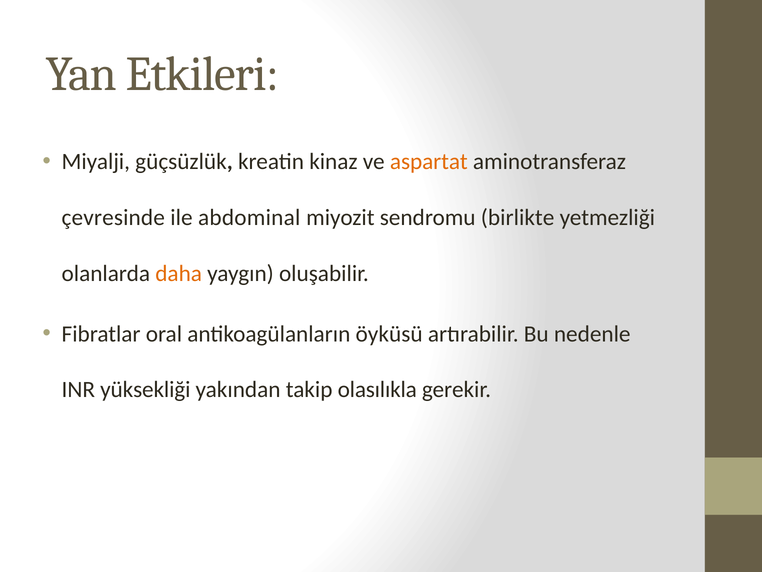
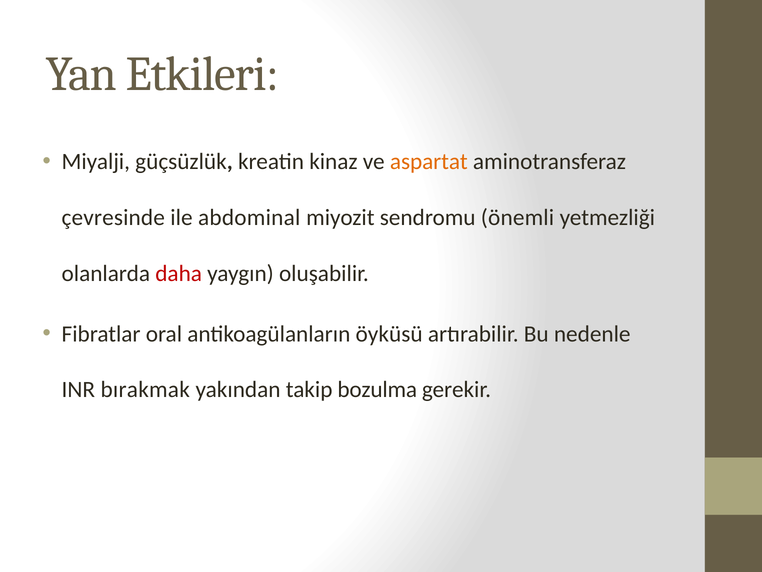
birlikte: birlikte -> önemli
daha colour: orange -> red
yüksekliği: yüksekliği -> bırakmak
olasılıkla: olasılıkla -> bozulma
